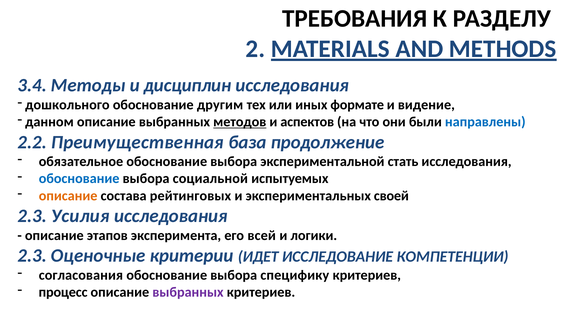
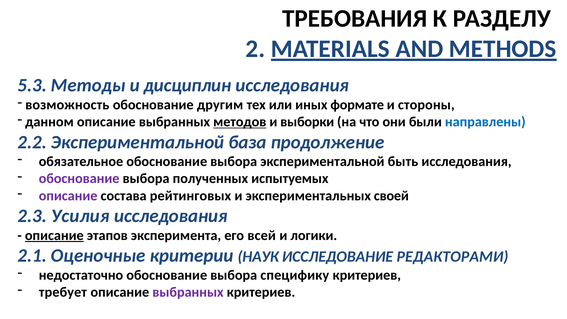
3.4: 3.4 -> 5.3
дошкольного: дошкольного -> возможность
видение: видение -> стороны
аспектов: аспектов -> выборки
2.2 Преимущественная: Преимущественная -> Экспериментальной
стать: стать -> быть
обоснование at (79, 179) colour: blue -> purple
социальной: социальной -> полученных
описание at (68, 196) colour: orange -> purple
описание at (54, 235) underline: none -> present
2.3 at (32, 255): 2.3 -> 2.1
ИДЕТ: ИДЕТ -> НАУК
КОМПЕТЕНЦИИ: КОМПЕТЕНЦИИ -> РЕДАКТОРАМИ
согласования: согласования -> недостаточно
процесс: процесс -> требует
